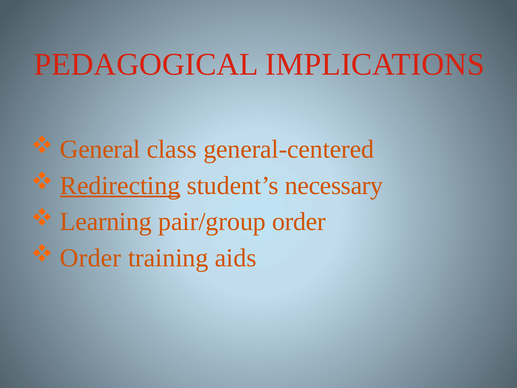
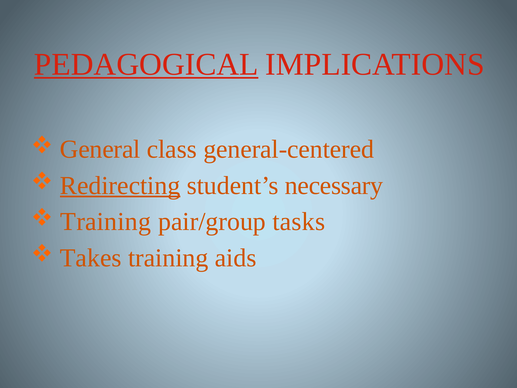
PEDAGOGICAL underline: none -> present
Learning at (106, 222): Learning -> Training
pair/group order: order -> tasks
Order at (91, 258): Order -> Takes
